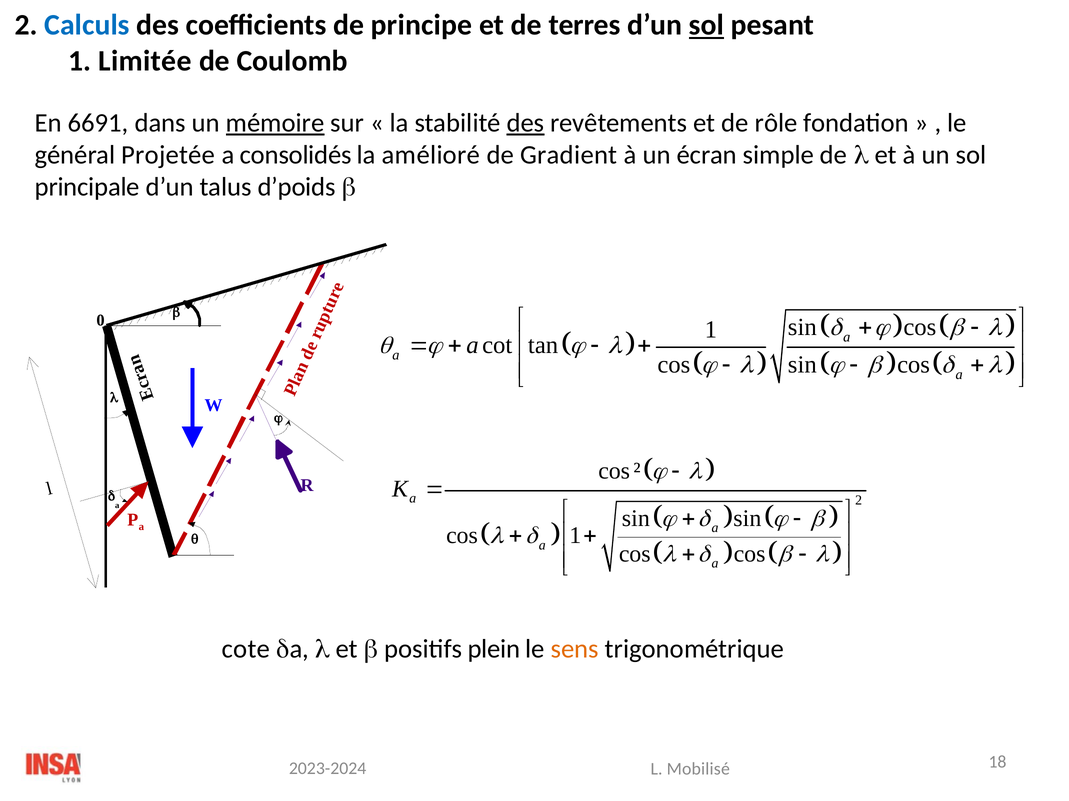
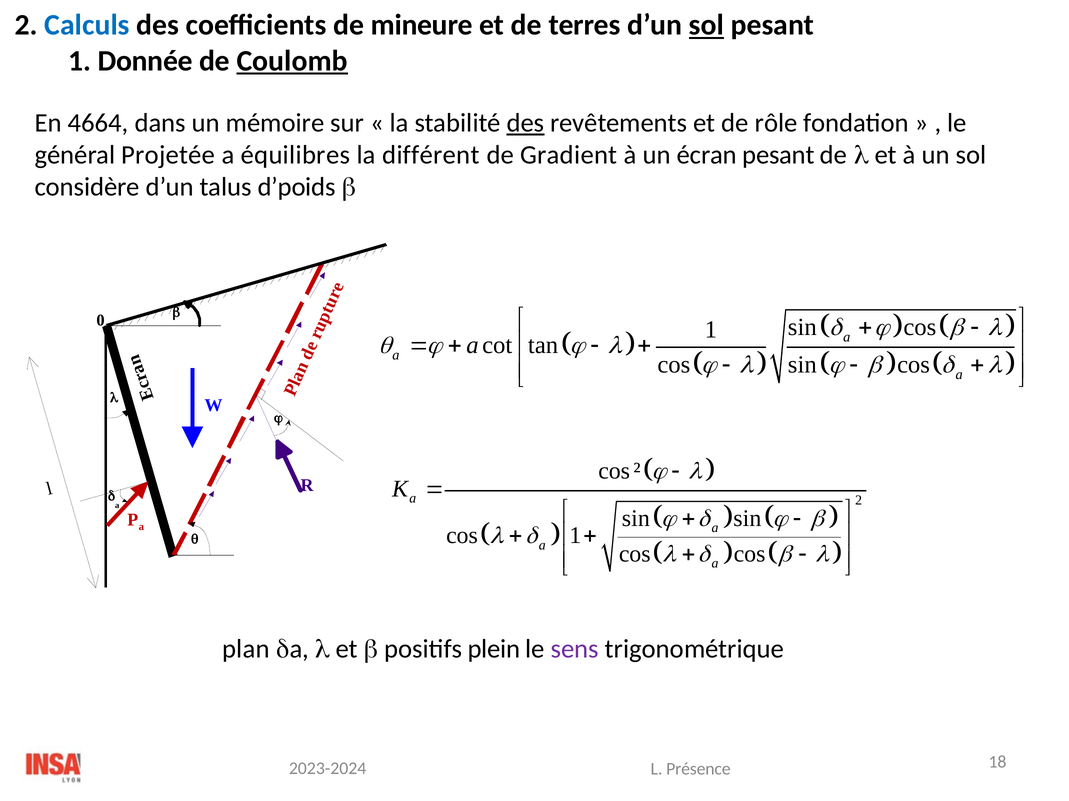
principe: principe -> mineure
Limitée: Limitée -> Donnée
Coulomb underline: none -> present
6691: 6691 -> 4664
mémoire underline: present -> none
consolidés: consolidés -> équilibres
amélioré: amélioré -> différent
écran simple: simple -> pesant
principale: principale -> considère
cote: cote -> plan
sens colour: orange -> purple
Mobilisé: Mobilisé -> Présence
